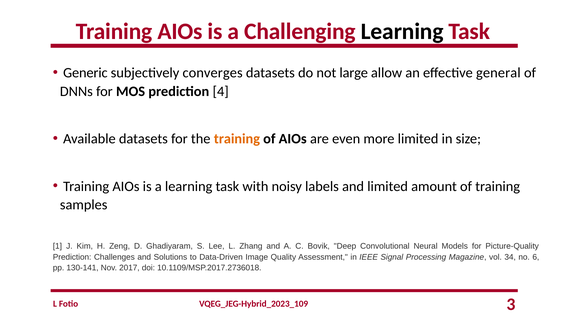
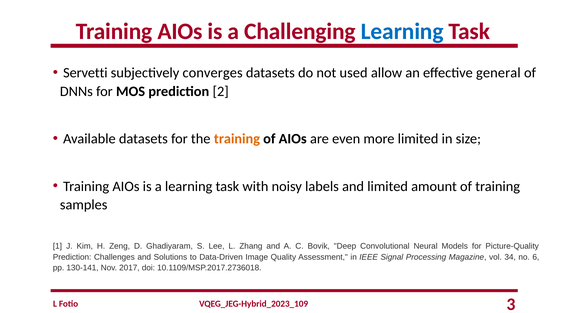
Learning at (402, 31) colour: black -> blue
Generic: Generic -> Servetti
large: large -> used
4: 4 -> 2
